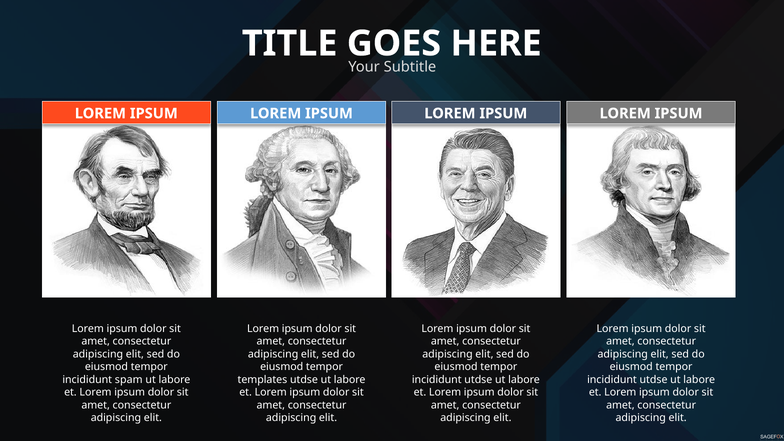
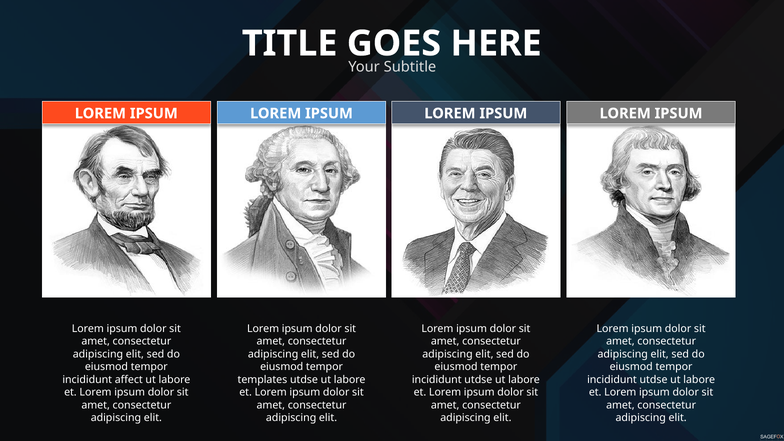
spam: spam -> affect
